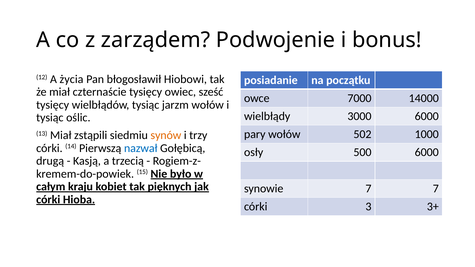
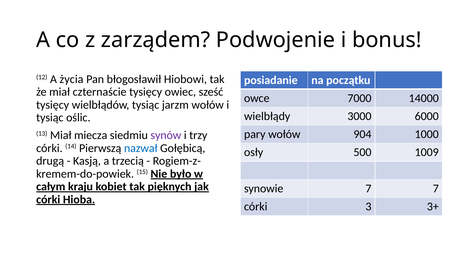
502: 502 -> 904
zstąpili: zstąpili -> miecza
synów colour: orange -> purple
500 6000: 6000 -> 1009
